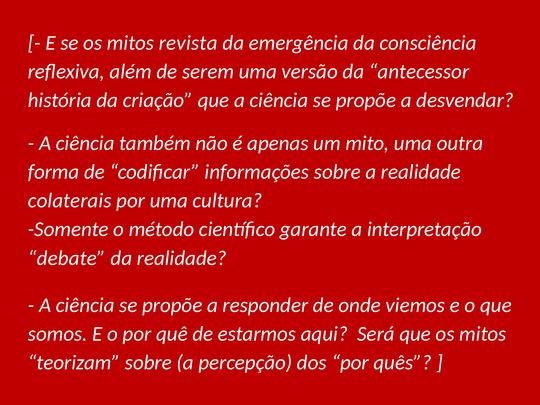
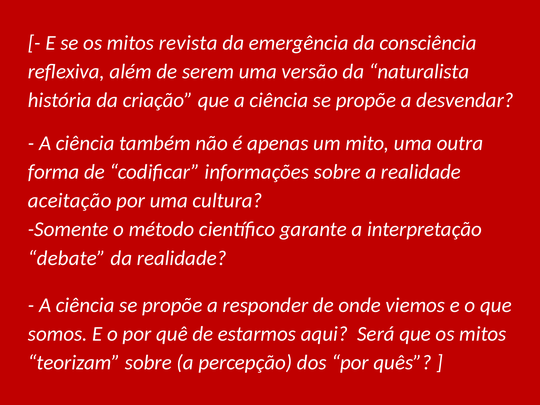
antecessor: antecessor -> naturalista
colaterais: colaterais -> aceitação
